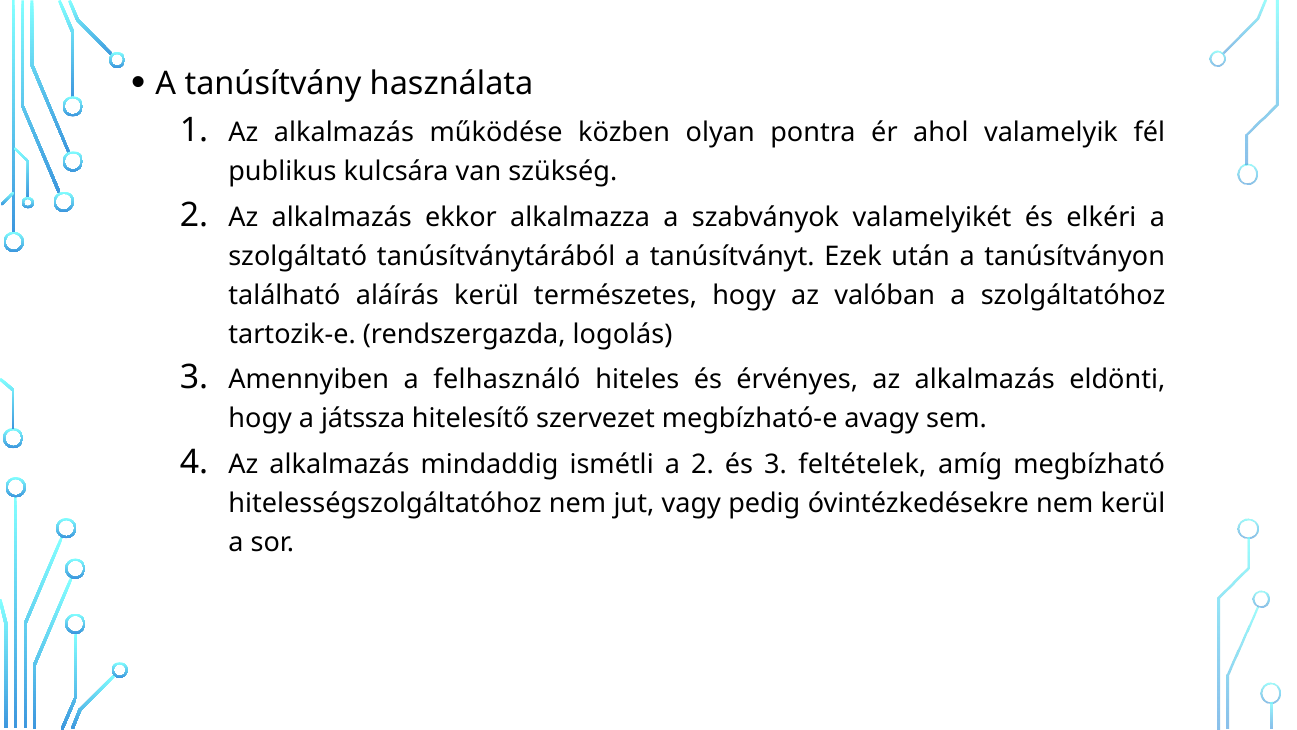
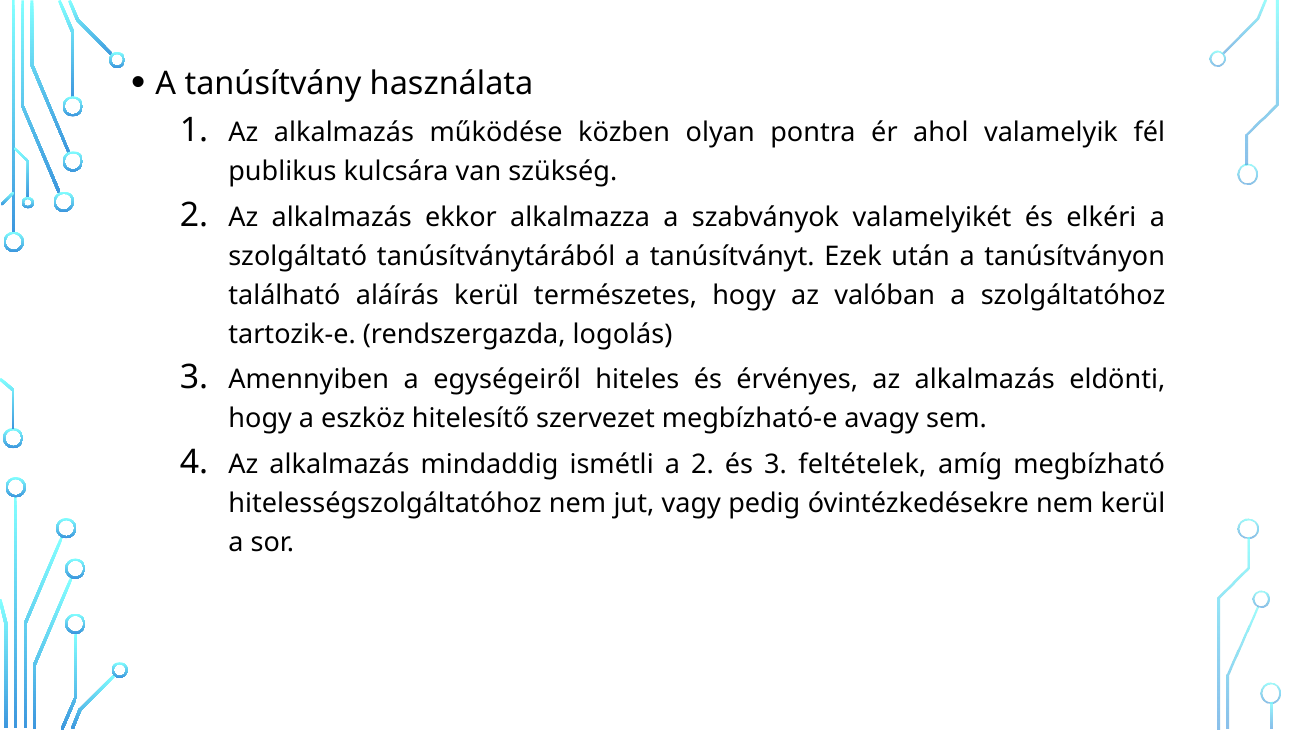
felhasználó: felhasználó -> egységeiről
játssza: játssza -> eszköz
